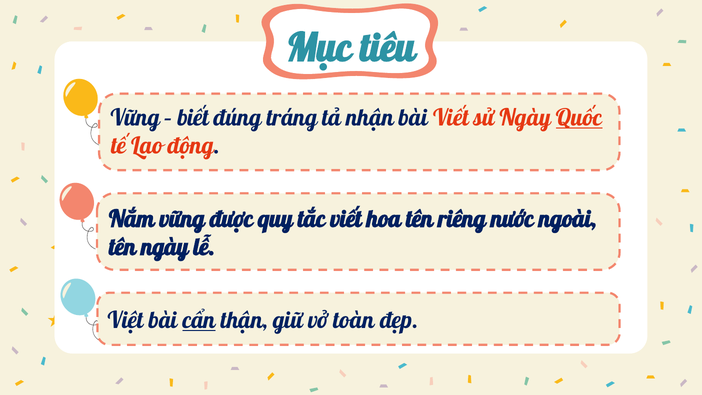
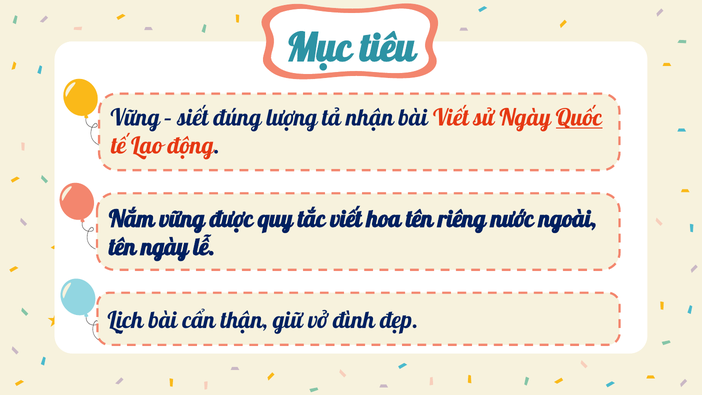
biết: biết -> siết
tráng: tráng -> lượng
Việt: Việt -> Lịch
cẩn underline: present -> none
toàn: toàn -> đình
